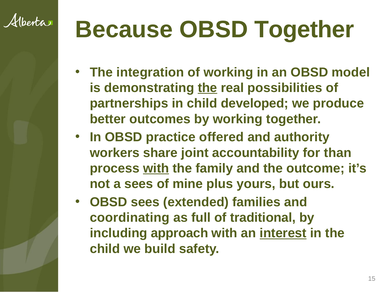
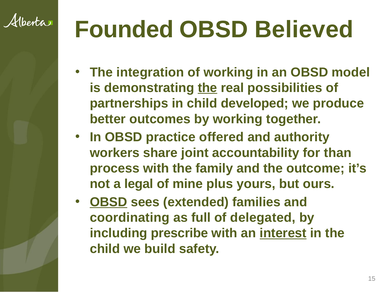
Because: Because -> Founded
OBSD Together: Together -> Believed
with at (156, 168) underline: present -> none
a sees: sees -> legal
OBSD at (109, 202) underline: none -> present
traditional: traditional -> delegated
approach: approach -> prescribe
